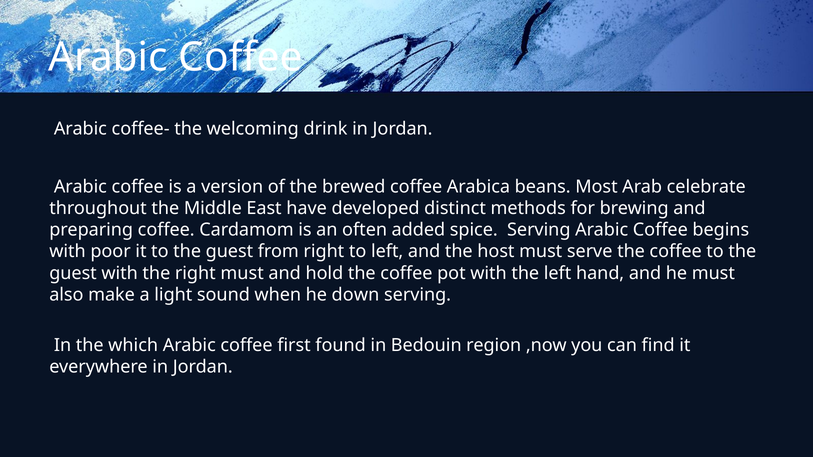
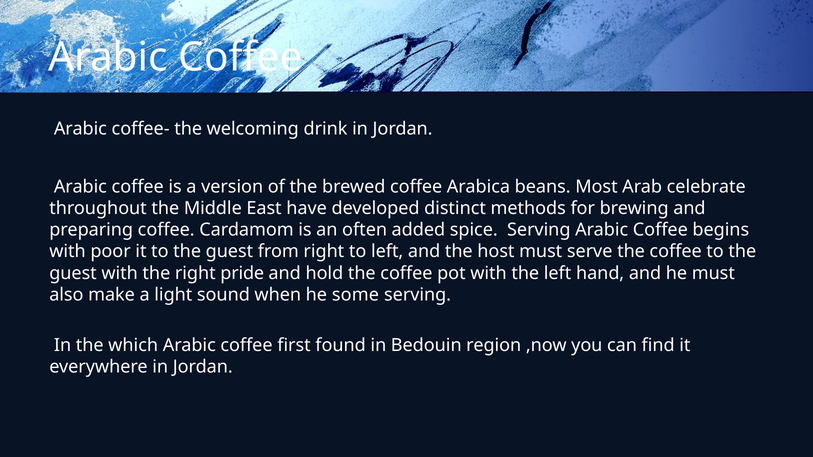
right must: must -> pride
down: down -> some
